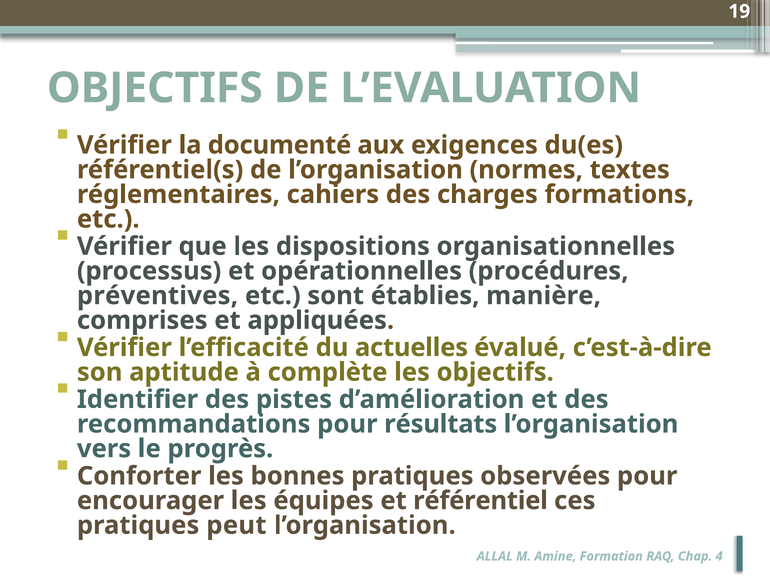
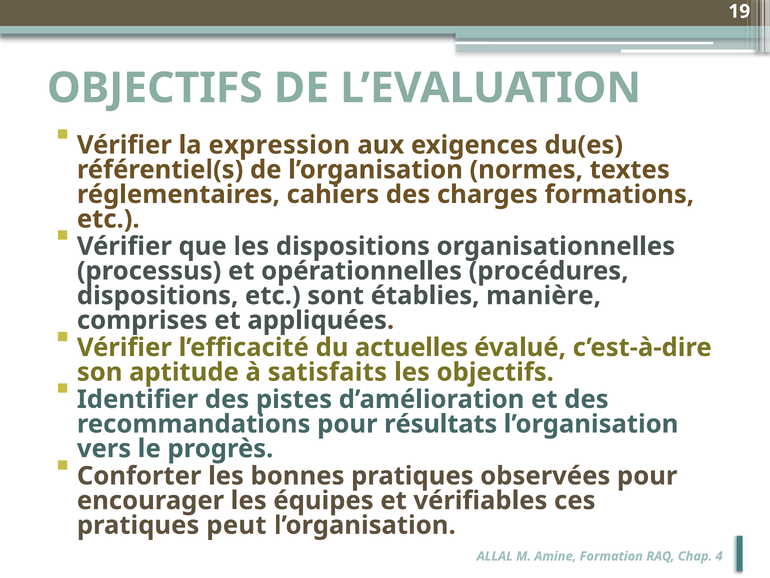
documenté: documenté -> expression
préventives at (157, 295): préventives -> dispositions
complète: complète -> satisfaits
référentiel: référentiel -> vérifiables
